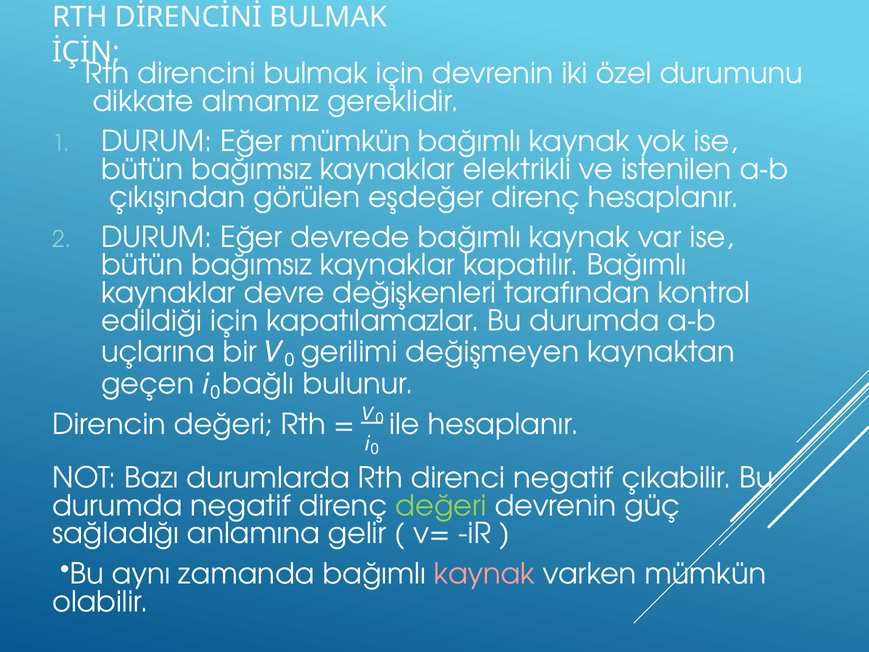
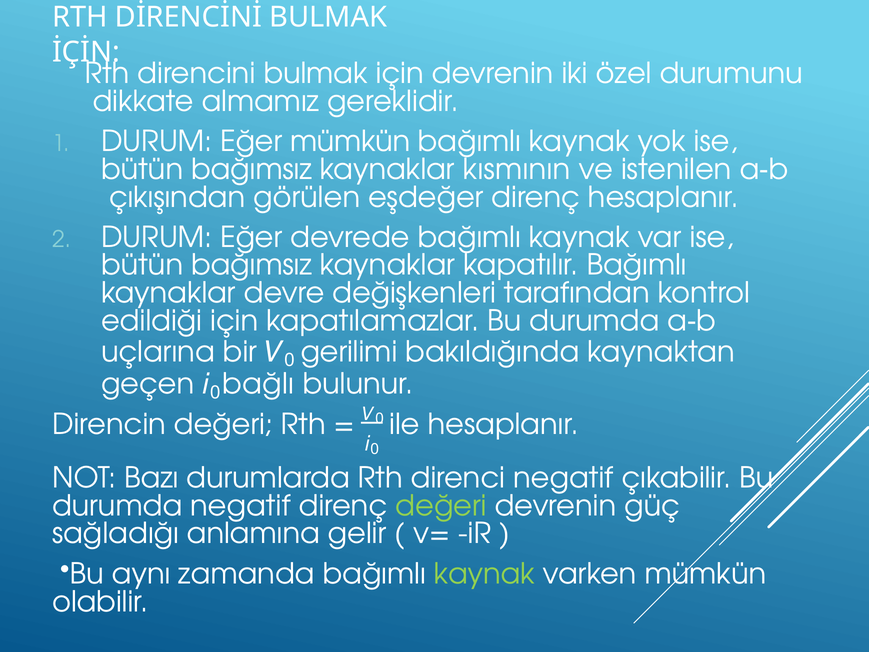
elektrikli: elektrikli -> kısmının
değişmeyen: değişmeyen -> bakıldığında
kaynak at (484, 574) colour: pink -> light green
